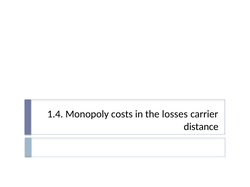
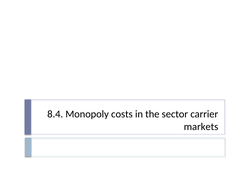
1.4: 1.4 -> 8.4
losses: losses -> sector
distance: distance -> markets
